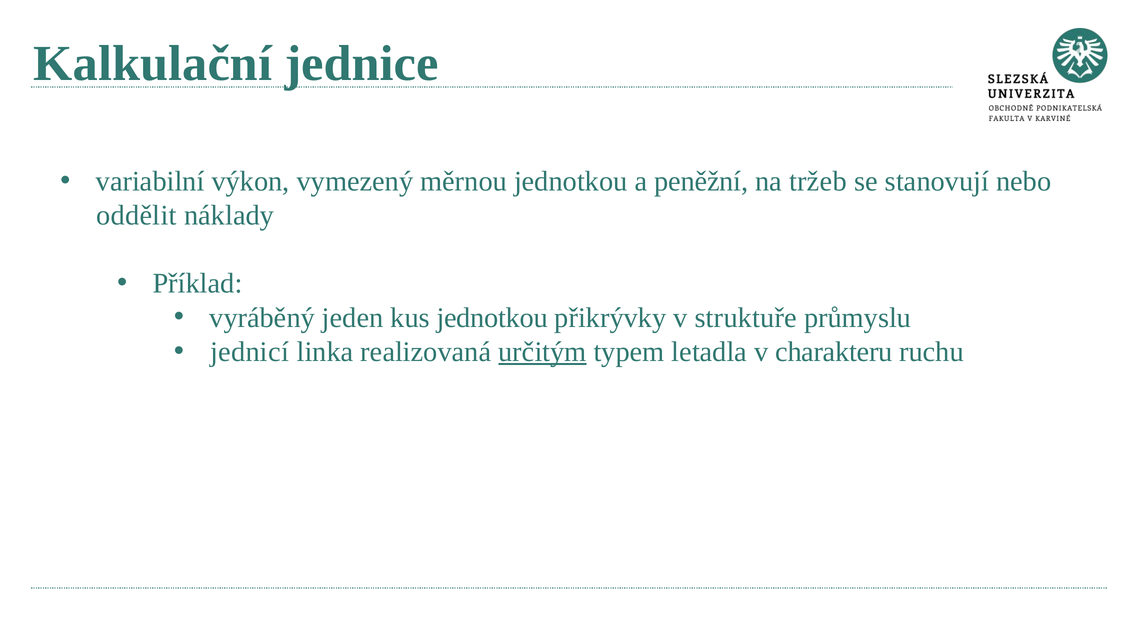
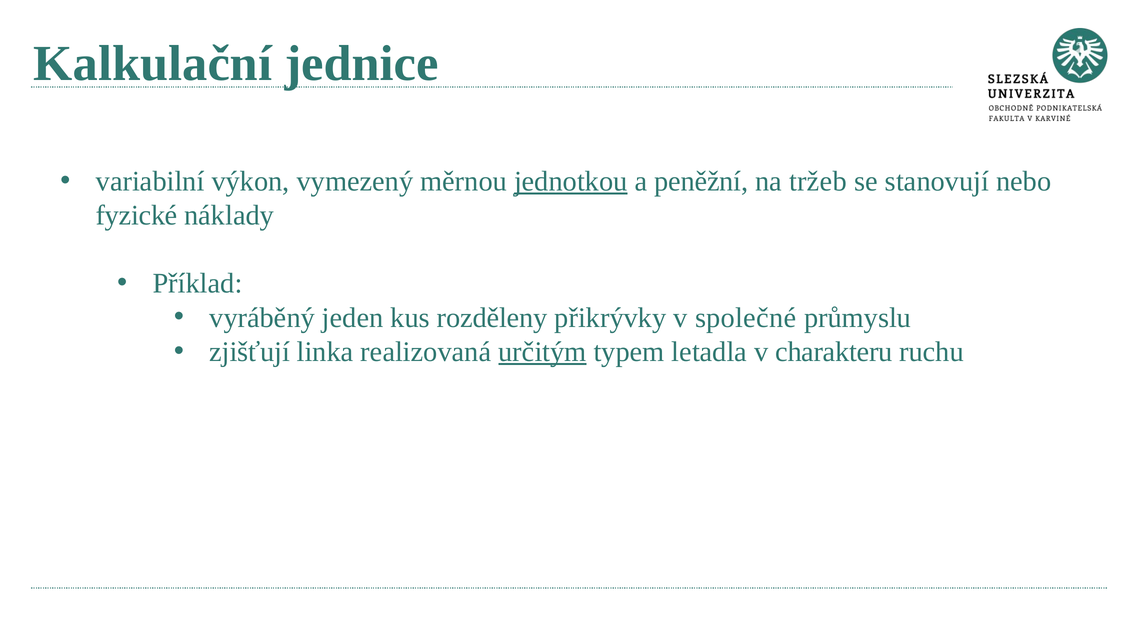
jednotkou at (571, 181) underline: none -> present
oddělit: oddělit -> fyzické
kus jednotkou: jednotkou -> rozděleny
struktuře: struktuře -> společné
jednicí: jednicí -> zjišťují
